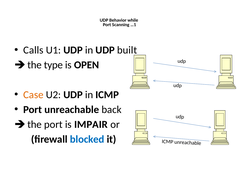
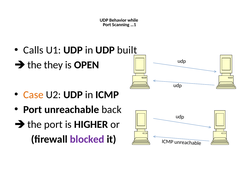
type: type -> they
IMPAIR: IMPAIR -> HIGHER
blocked colour: blue -> purple
